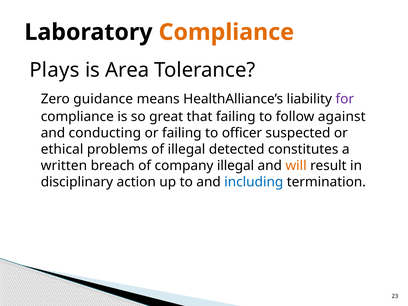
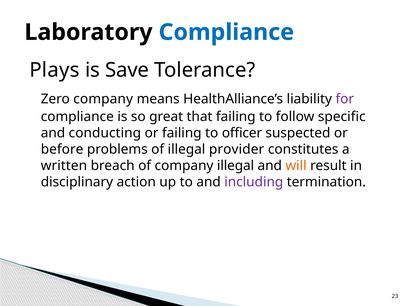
Compliance at (226, 32) colour: orange -> blue
Area: Area -> Save
Zero guidance: guidance -> company
against: against -> specific
ethical: ethical -> before
detected: detected -> provider
including colour: blue -> purple
